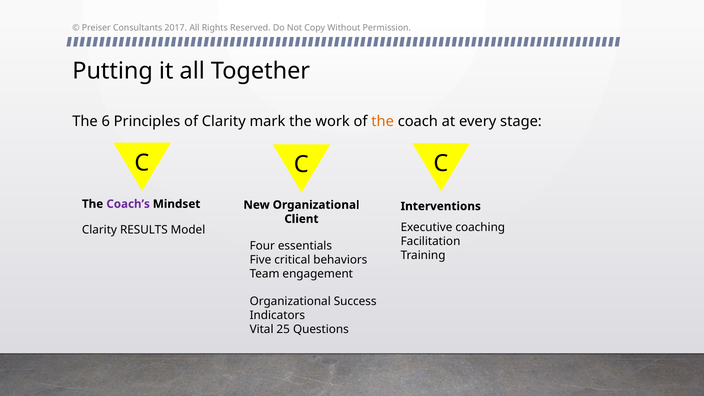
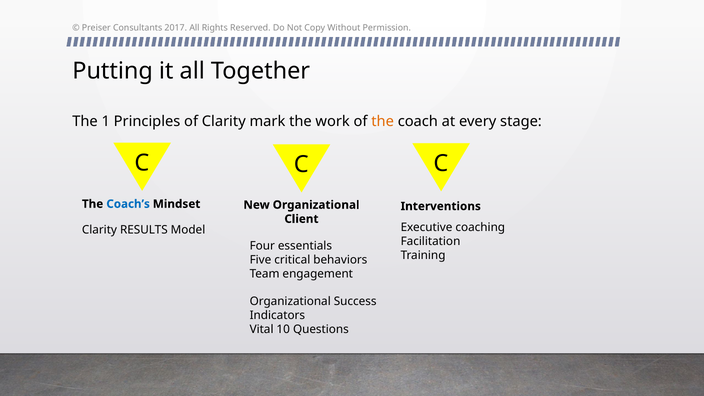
6: 6 -> 1
Coach’s colour: purple -> blue
25: 25 -> 10
